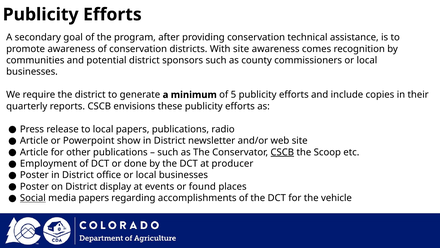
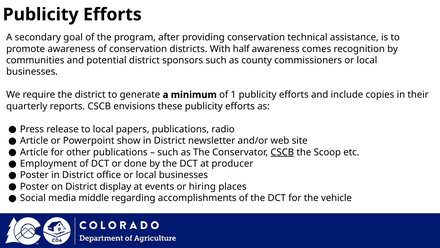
With site: site -> half
5: 5 -> 1
found: found -> hiring
Social underline: present -> none
media papers: papers -> middle
